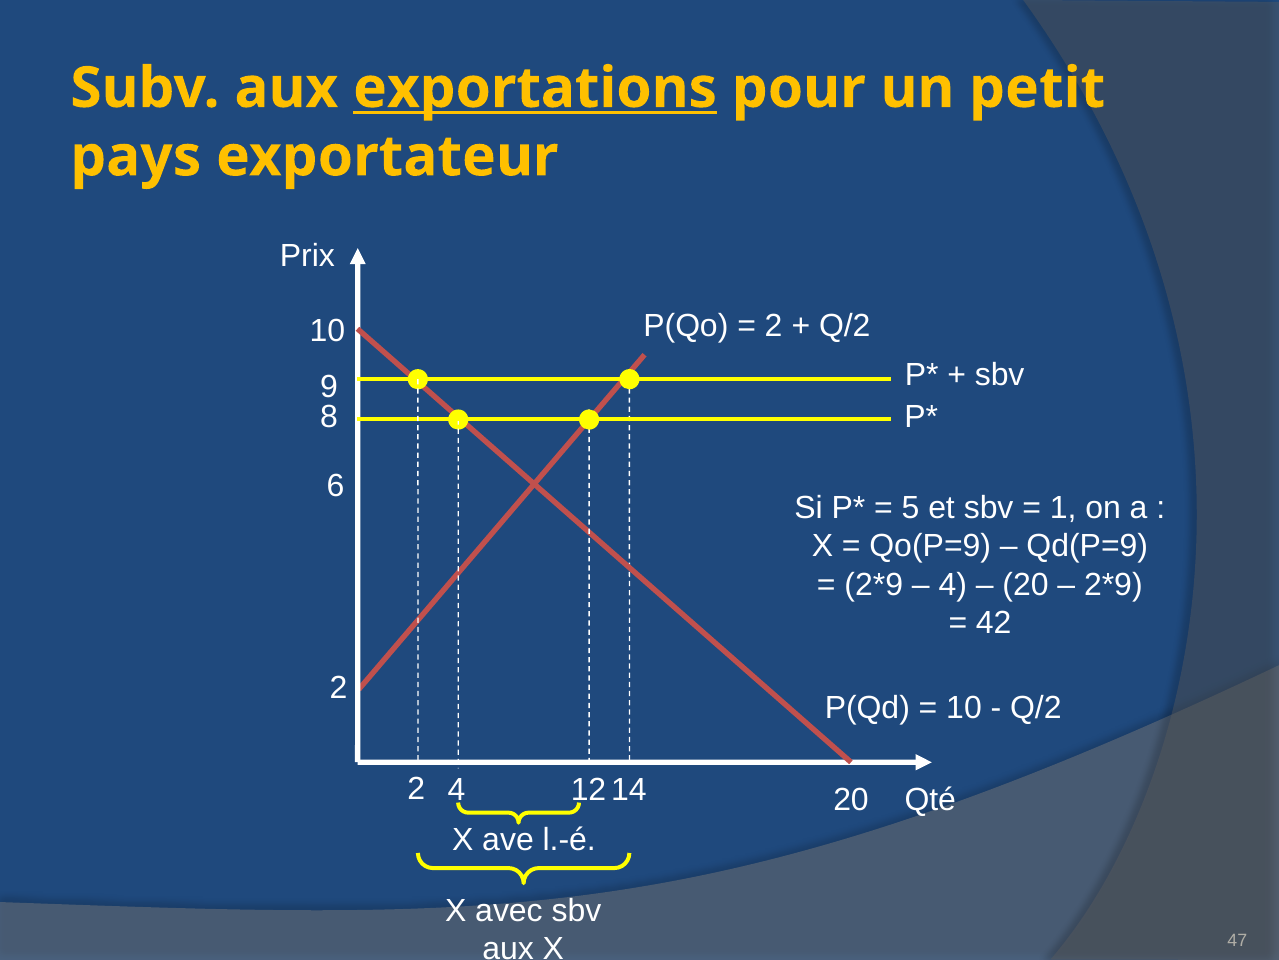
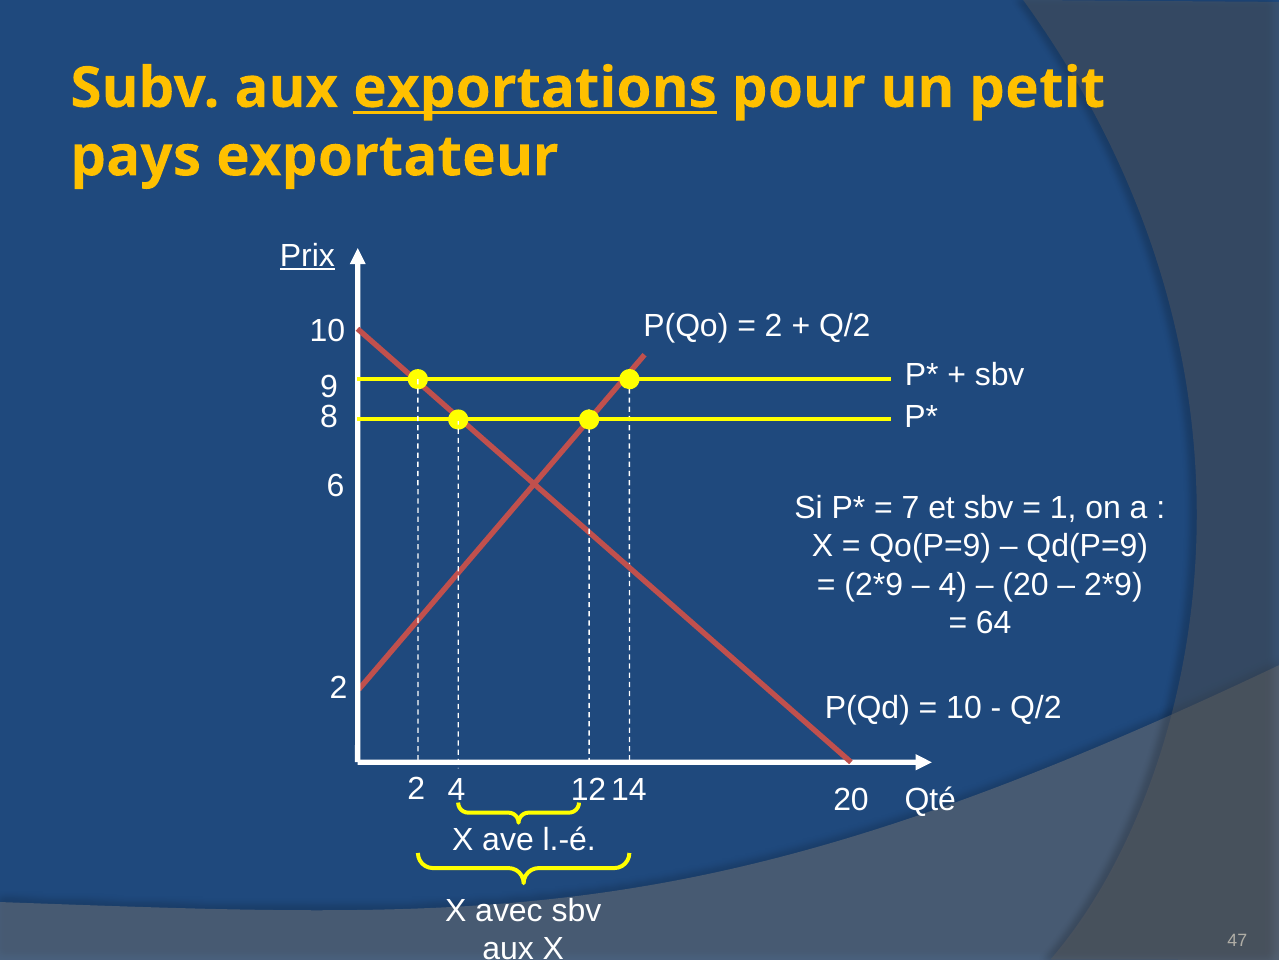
Prix underline: none -> present
5: 5 -> 7
42: 42 -> 64
